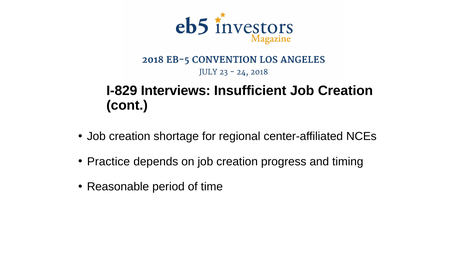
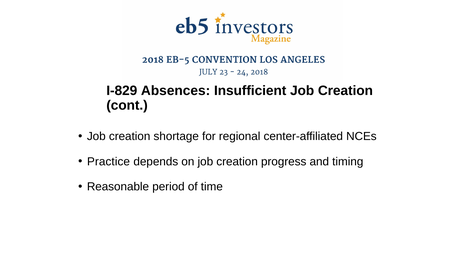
Interviews: Interviews -> Absences
